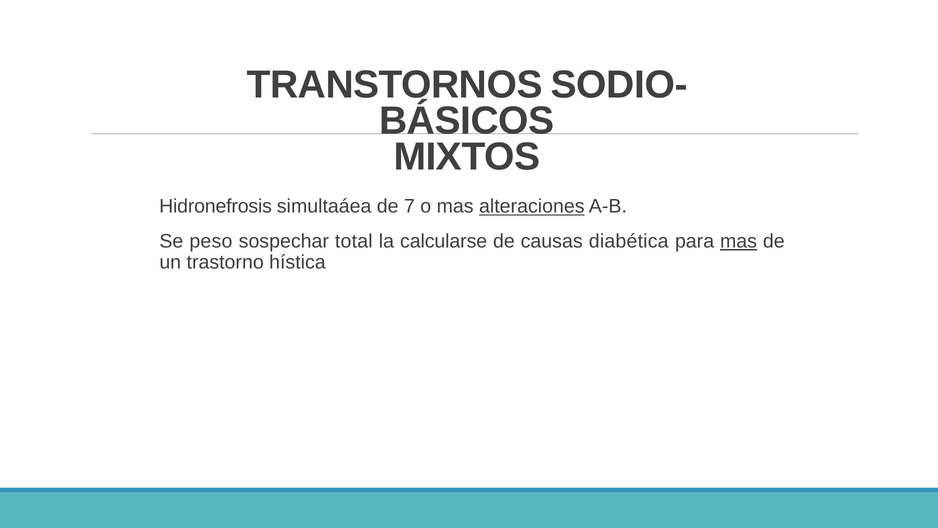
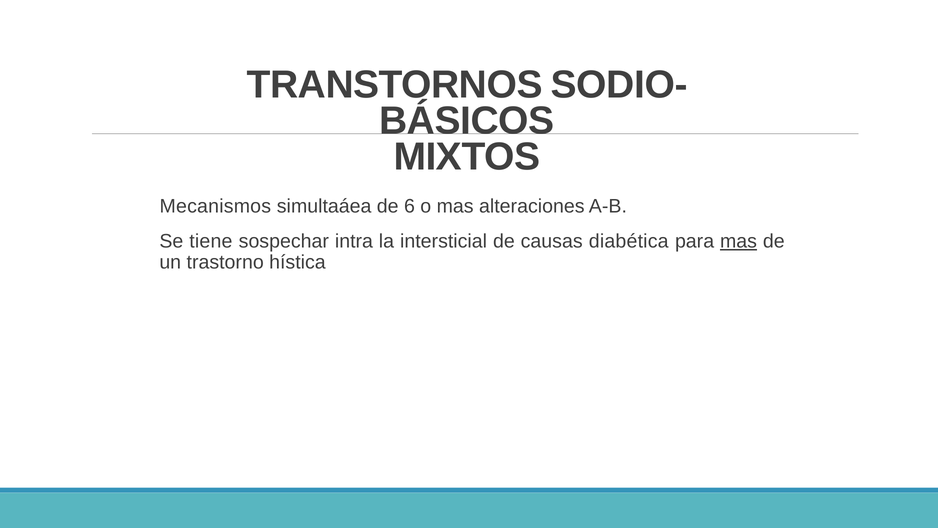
Hidronefrosis: Hidronefrosis -> Mecanismos
7: 7 -> 6
alteraciones underline: present -> none
peso: peso -> tiene
total: total -> intra
calcularse: calcularse -> intersticial
